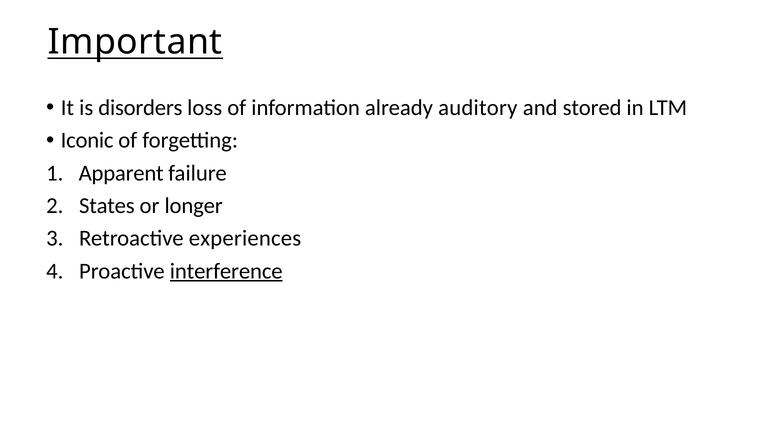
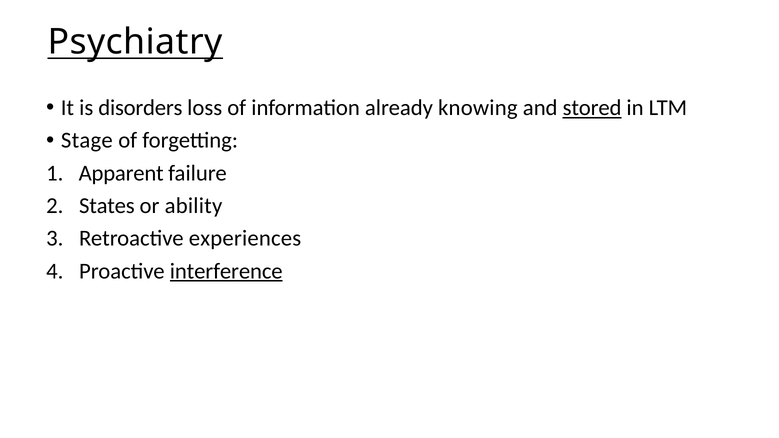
Important: Important -> Psychiatry
auditory: auditory -> knowing
stored underline: none -> present
Iconic: Iconic -> Stage
longer: longer -> ability
